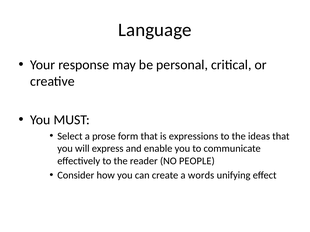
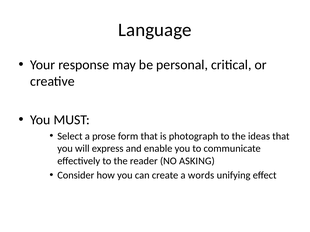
expressions: expressions -> photograph
PEOPLE: PEOPLE -> ASKING
